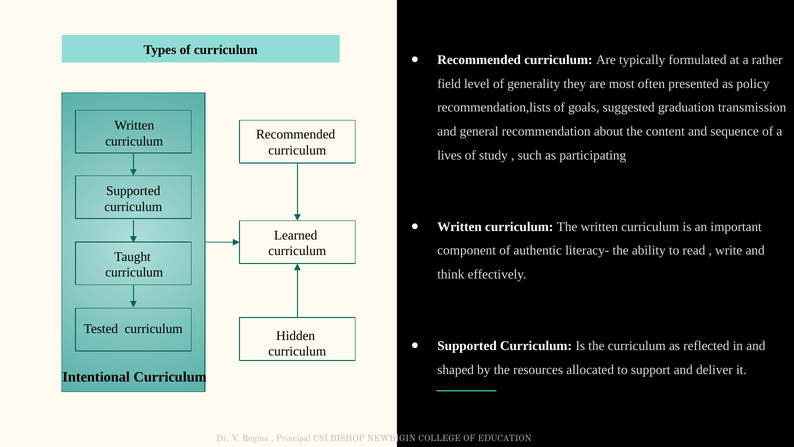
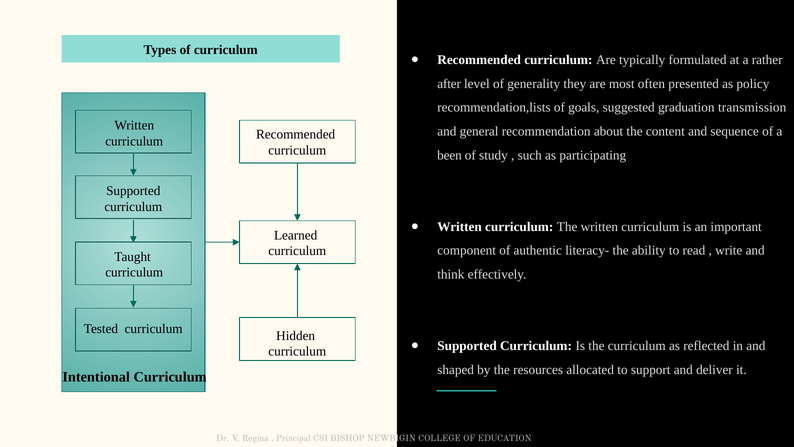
field: field -> after
lives: lives -> been
